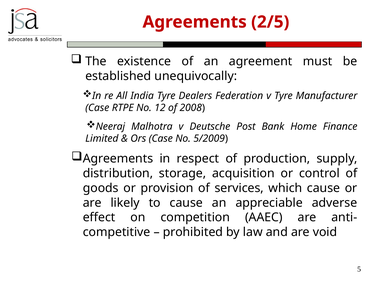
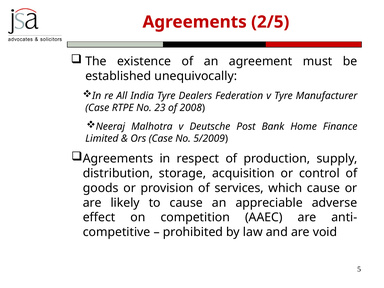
12: 12 -> 23
